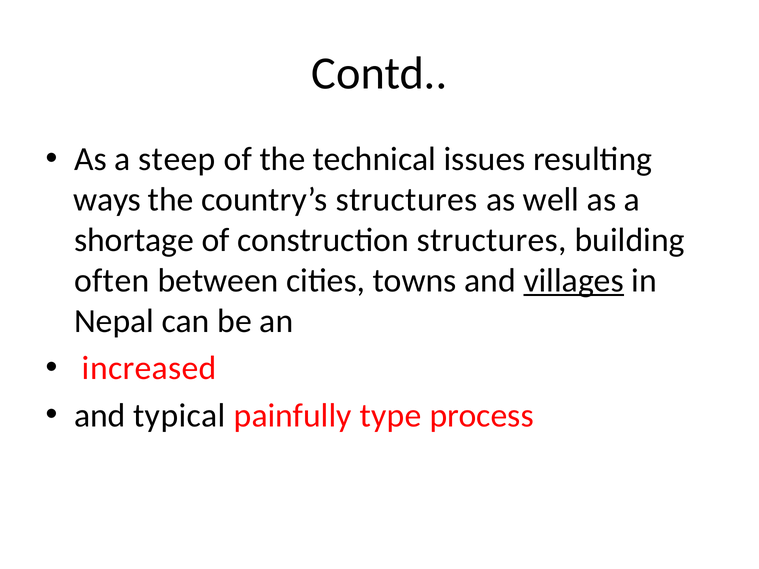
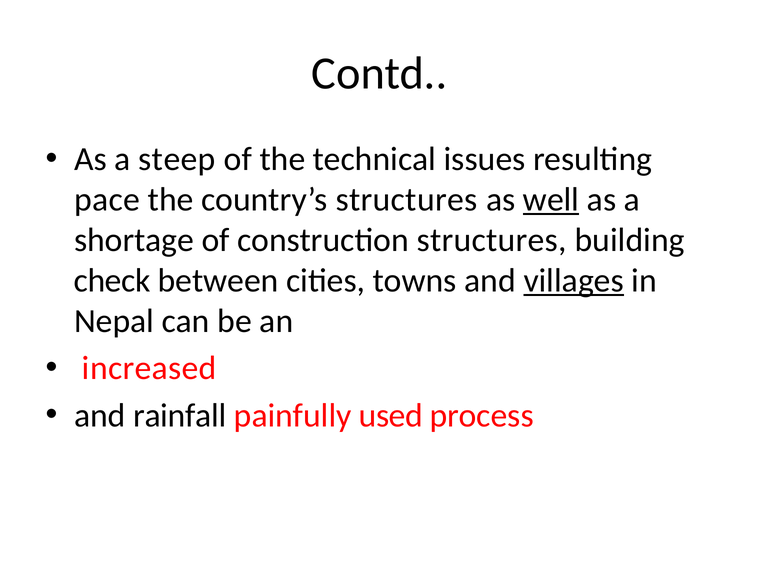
ways: ways -> pace
well underline: none -> present
often: often -> check
typical: typical -> rainfall
type: type -> used
